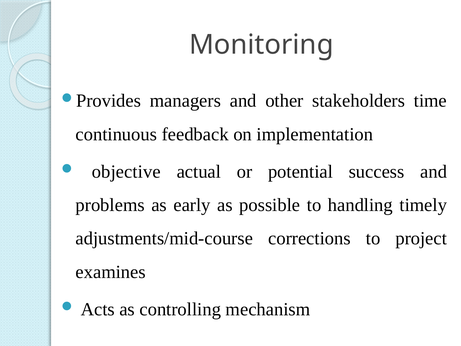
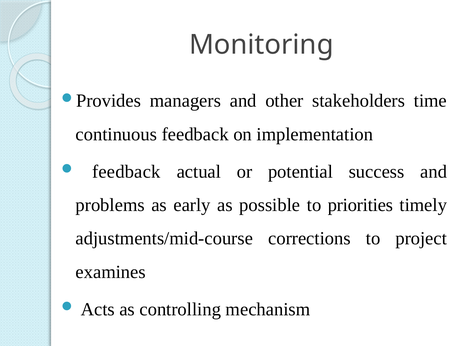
objective at (126, 171): objective -> feedback
handling: handling -> priorities
